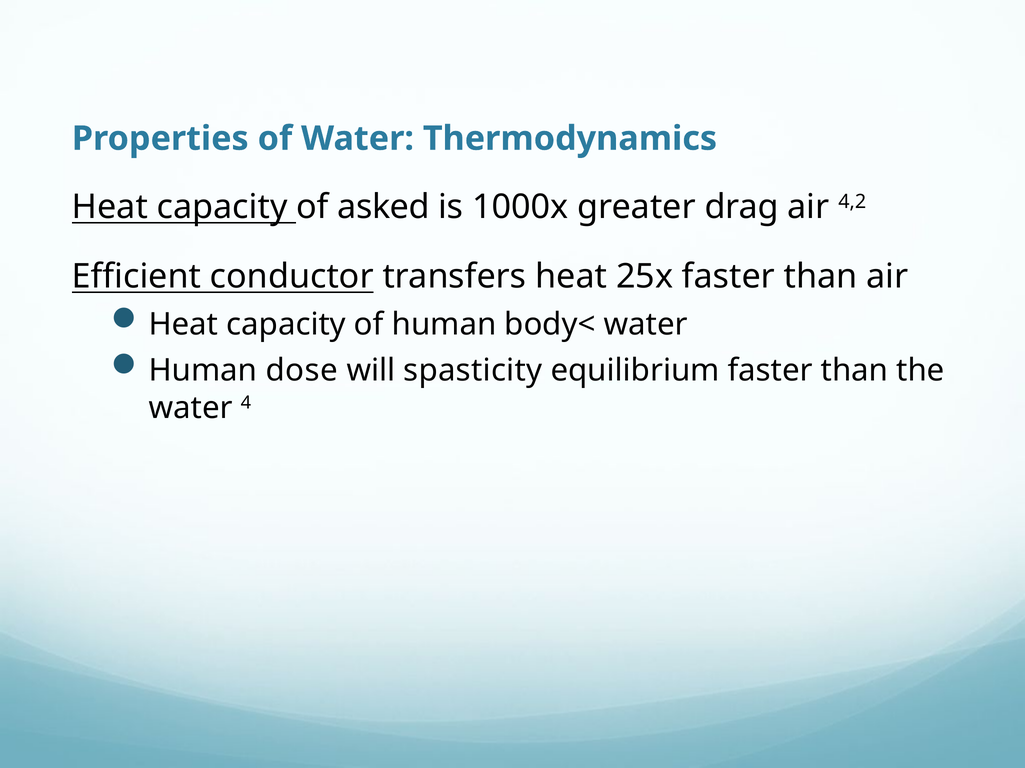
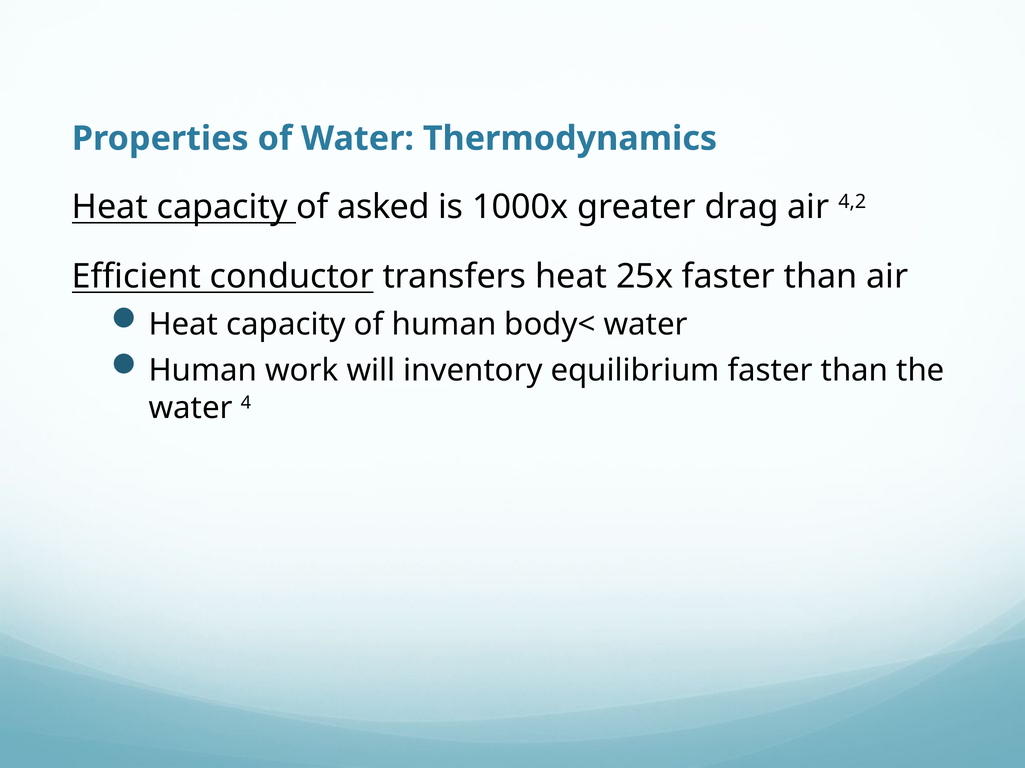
dose: dose -> work
spasticity: spasticity -> inventory
